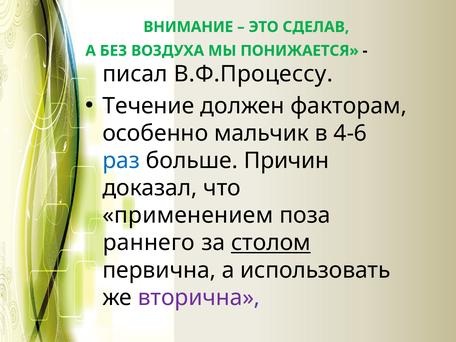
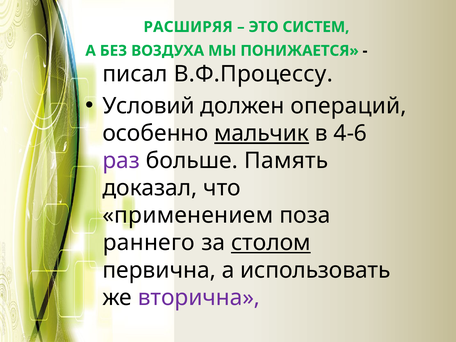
ВНИМАНИЕ: ВНИМАНИЕ -> РАСШИРЯЯ
СДЕЛАВ: СДЕЛАВ -> СИСТЕМ
Течение: Течение -> Условий
факторам: факторам -> операций
мальчик underline: none -> present
раз colour: blue -> purple
Причин: Причин -> Память
